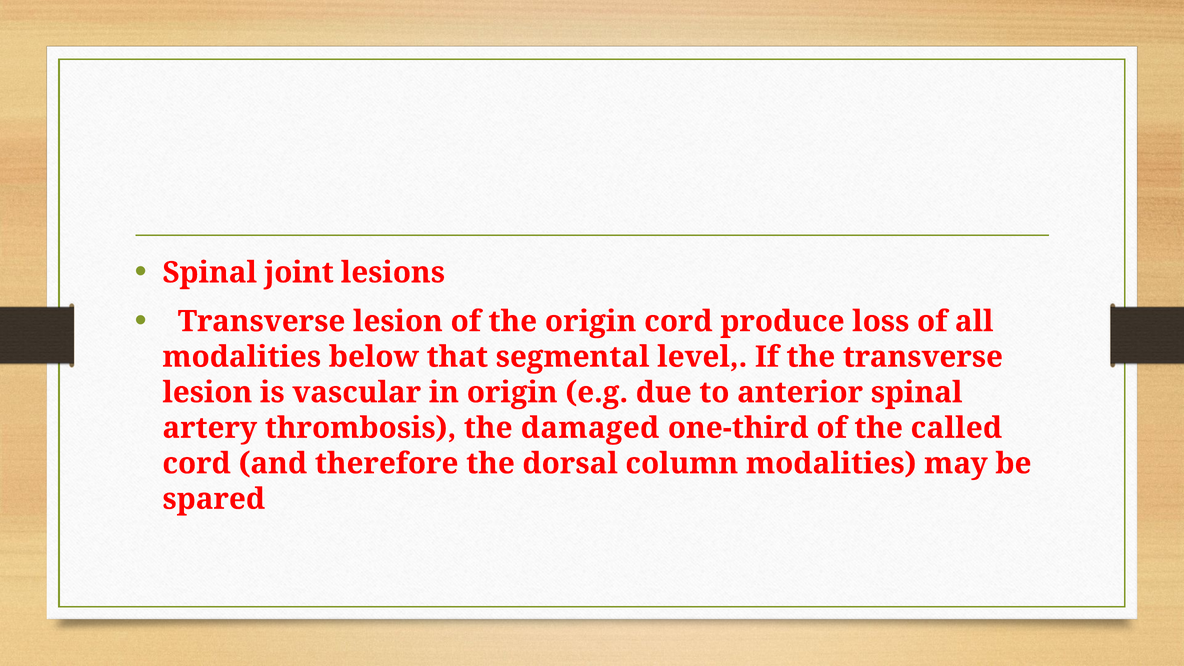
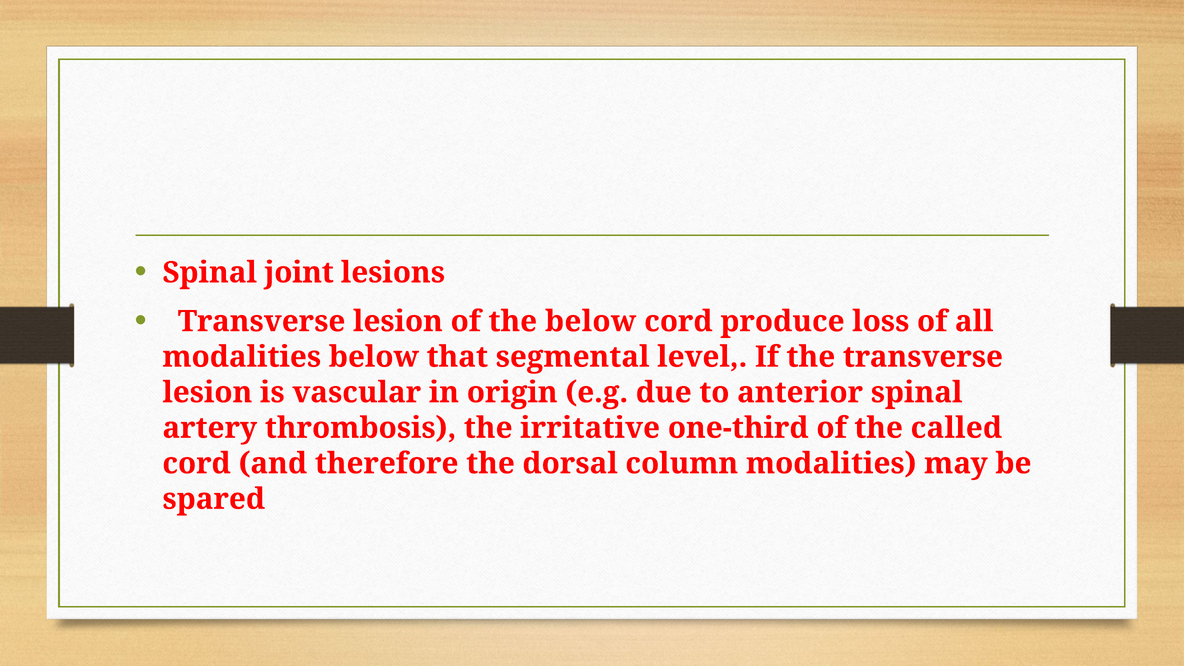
the origin: origin -> below
damaged: damaged -> irritative
